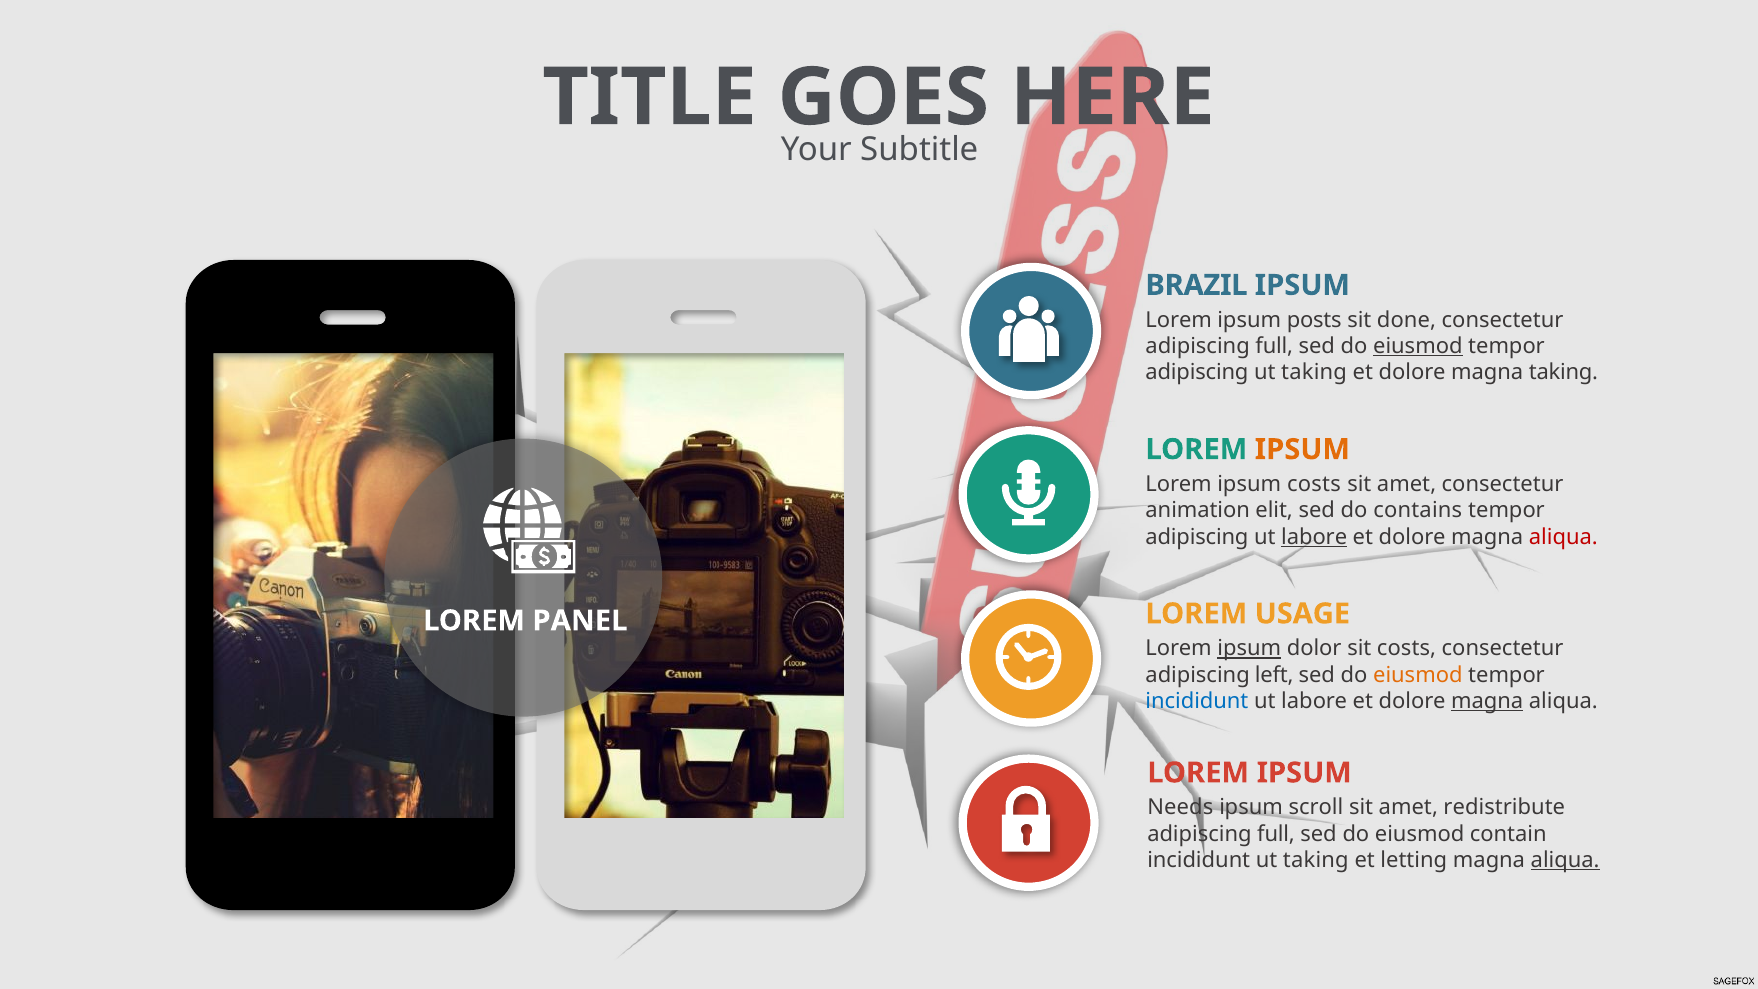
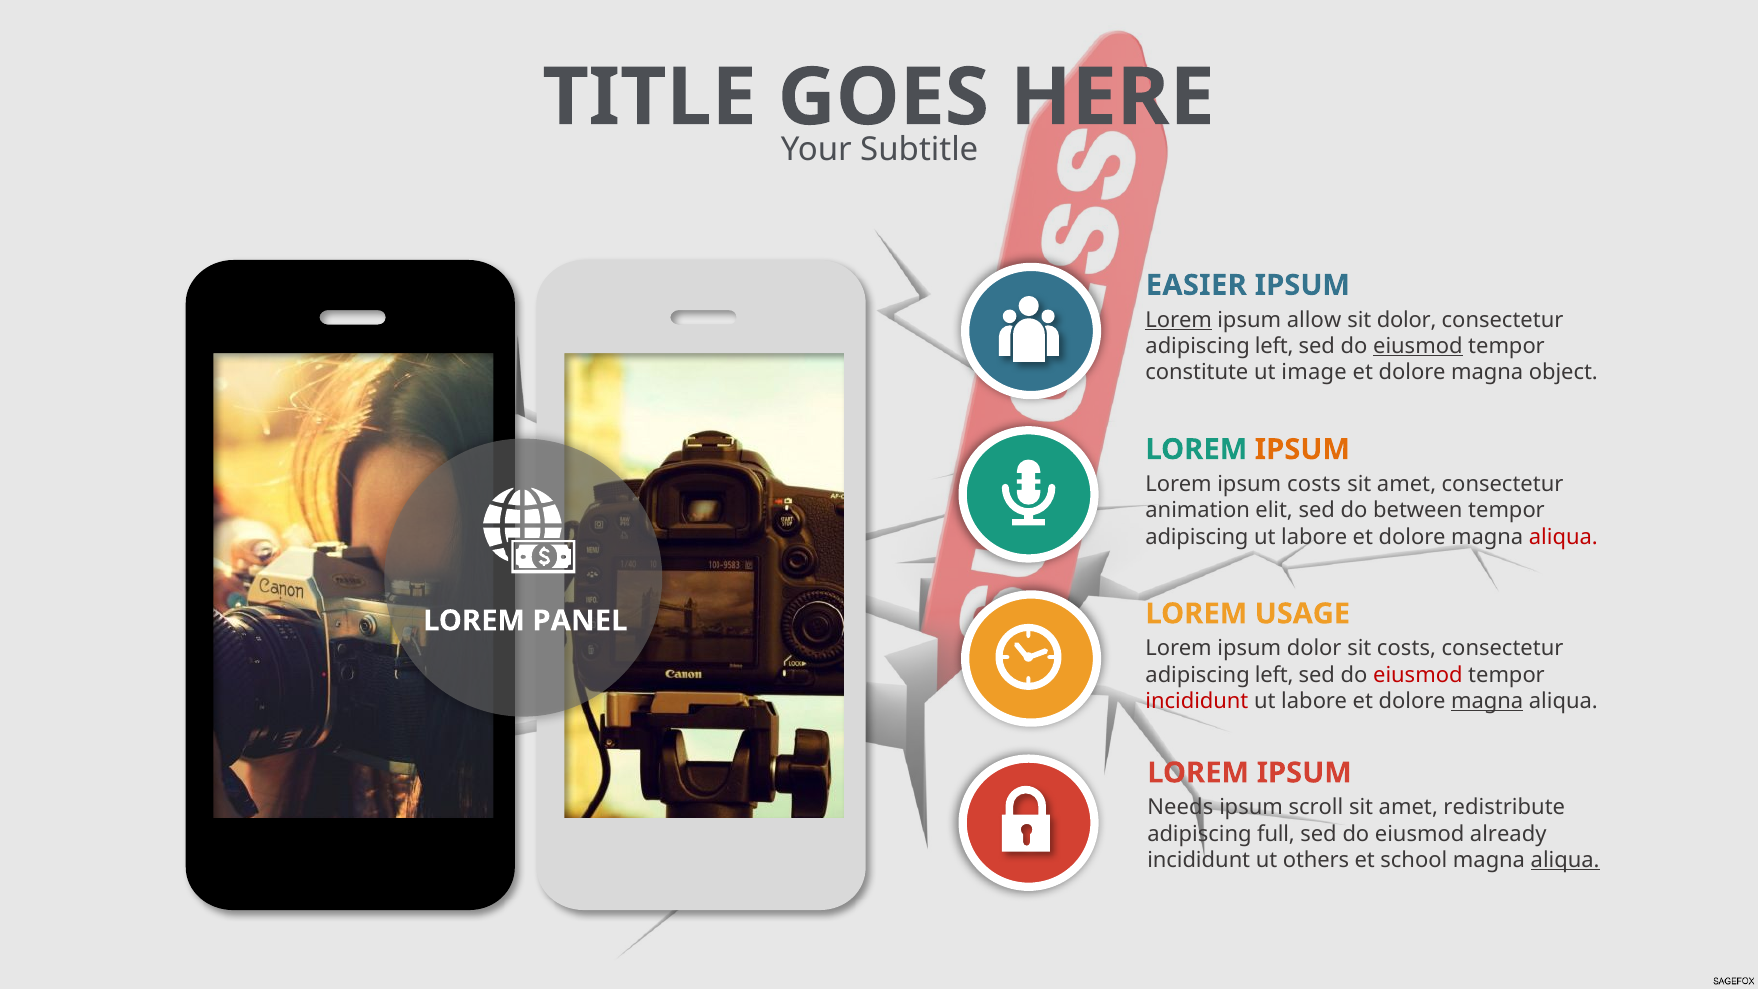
BRAZIL: BRAZIL -> EASIER
Lorem at (1179, 320) underline: none -> present
posts: posts -> allow
sit done: done -> dolor
full at (1274, 346): full -> left
adipiscing at (1197, 373): adipiscing -> constitute
taking at (1314, 373): taking -> image
magna taking: taking -> object
contains: contains -> between
labore at (1314, 537) underline: present -> none
ipsum at (1249, 648) underline: present -> none
eiusmod at (1418, 675) colour: orange -> red
incididunt at (1197, 701) colour: blue -> red
contain: contain -> already
incididunt ut taking: taking -> others
letting: letting -> school
